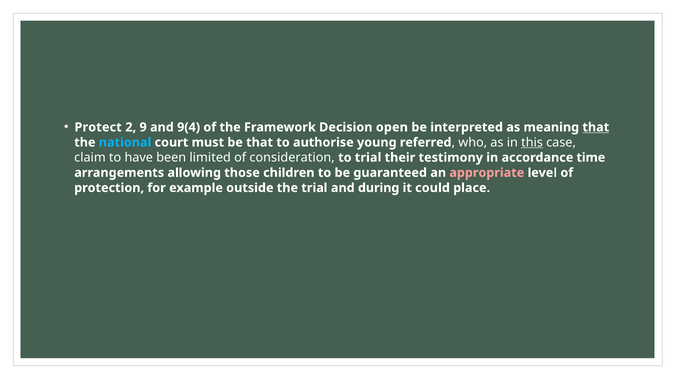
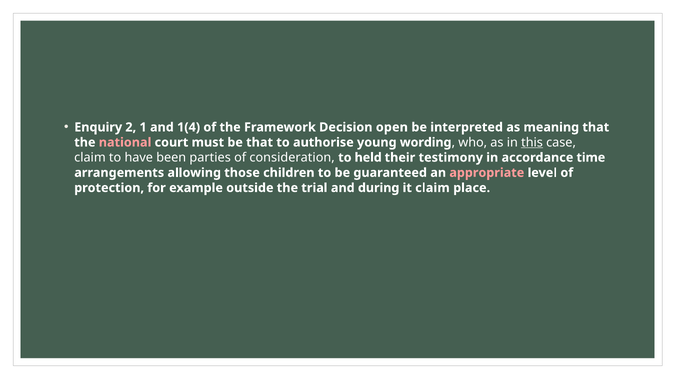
Protect: Protect -> Enquiry
9: 9 -> 1
9(4: 9(4 -> 1(4
that at (596, 127) underline: present -> none
national colour: light blue -> pink
referred: referred -> wording
limited: limited -> parties
to trial: trial -> held
it could: could -> claim
